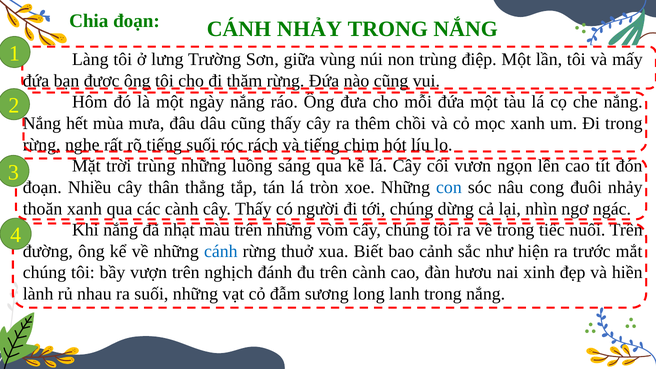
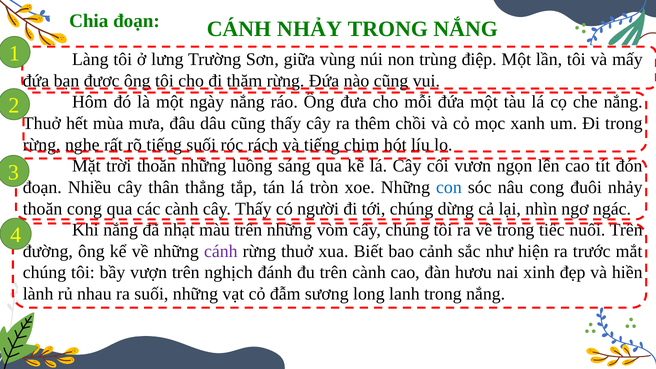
Nắng at (42, 123): Nắng -> Thuở
trời trùng: trùng -> thoăn
thoăn xanh: xanh -> cong
cánh at (221, 251) colour: blue -> purple
